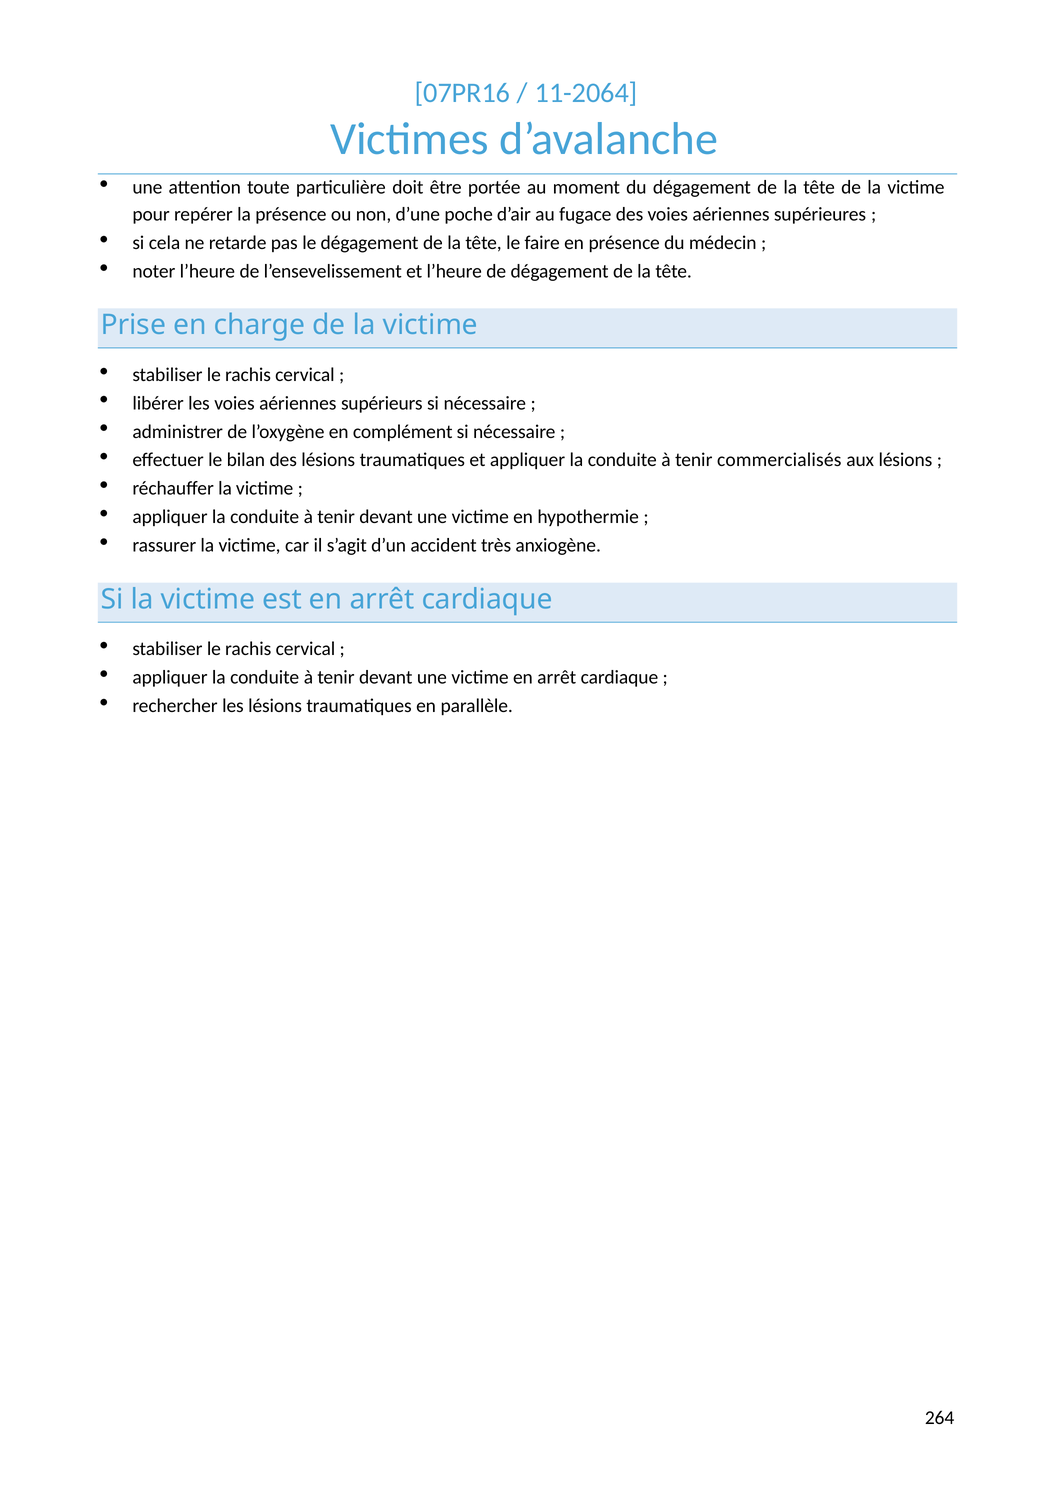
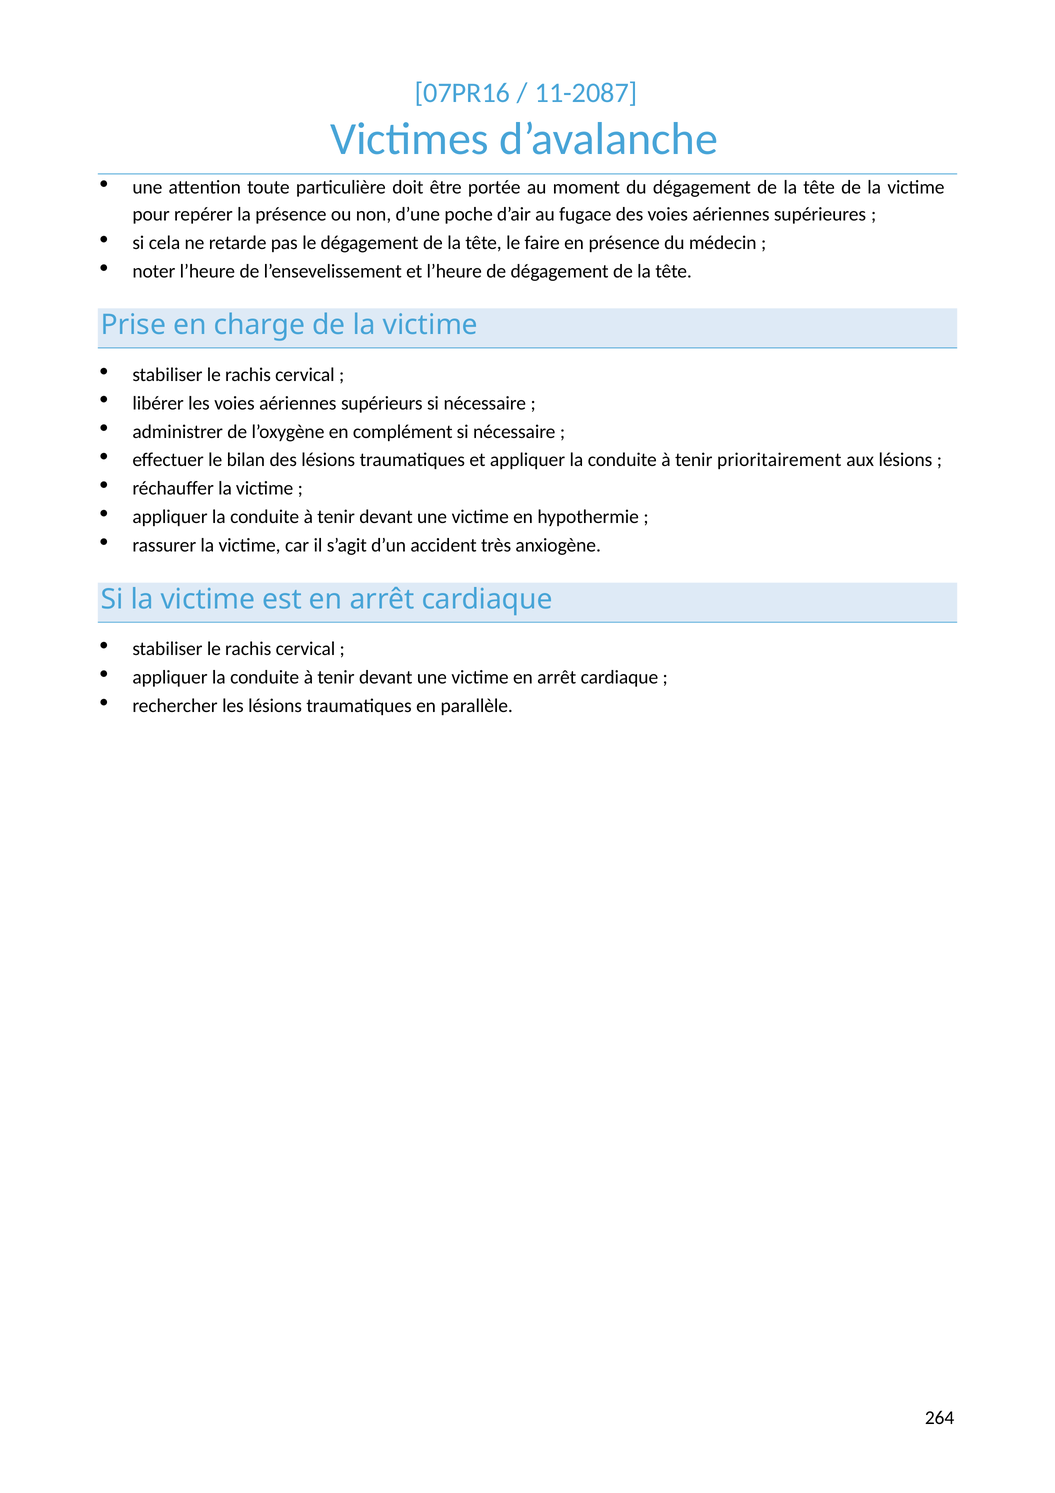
11-2064: 11-2064 -> 11-2087
commercialisés: commercialisés -> prioritairement
